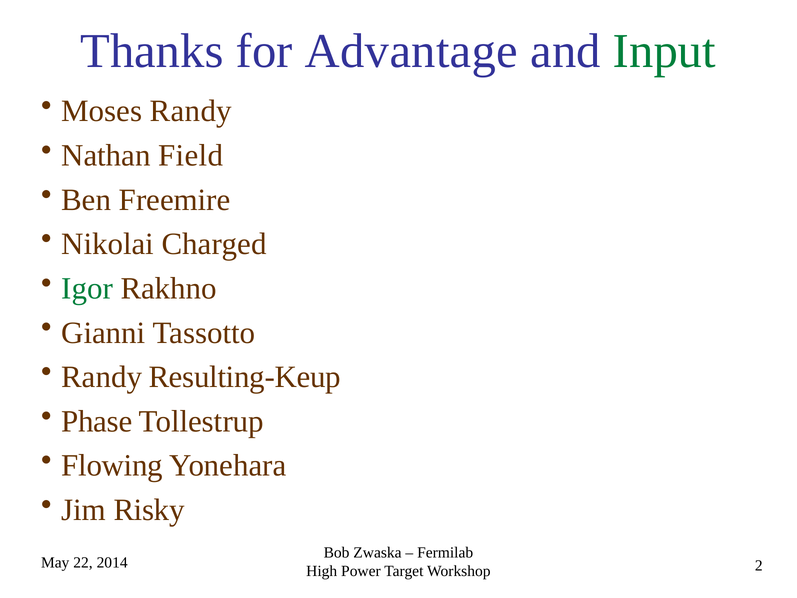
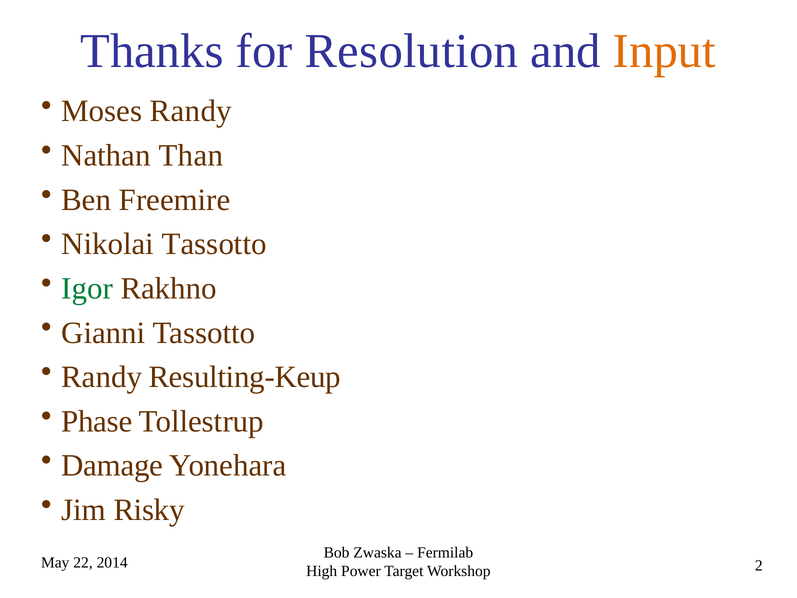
Advantage: Advantage -> Resolution
Input colour: green -> orange
Field: Field -> Than
Nikolai Charged: Charged -> Tassotto
Flowing: Flowing -> Damage
